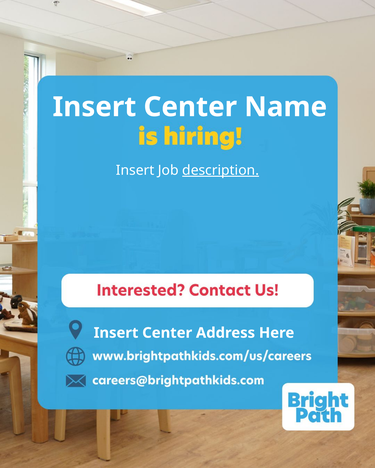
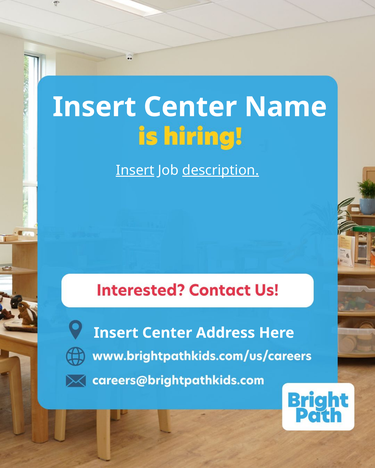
Insert at (135, 171) underline: none -> present
